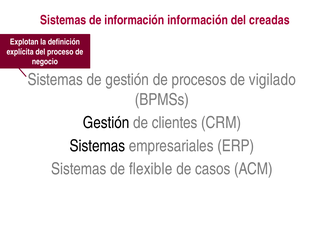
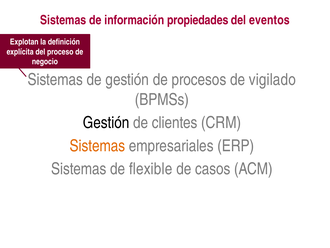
información información: información -> propiedades
creadas: creadas -> eventos
Sistemas at (97, 146) colour: black -> orange
